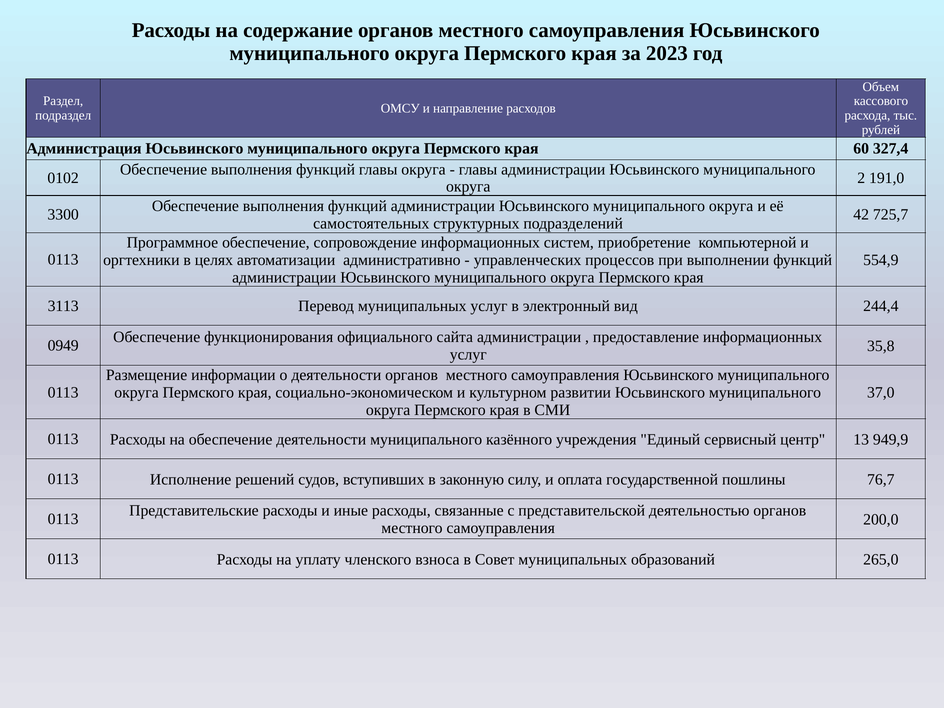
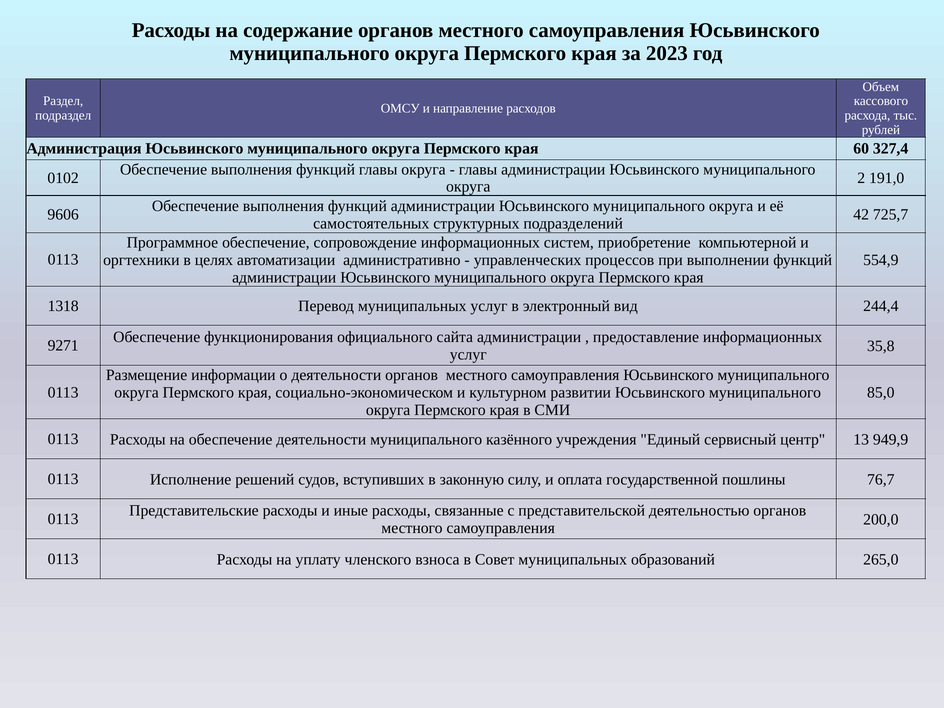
3300: 3300 -> 9606
3113: 3113 -> 1318
0949: 0949 -> 9271
37,0: 37,0 -> 85,0
